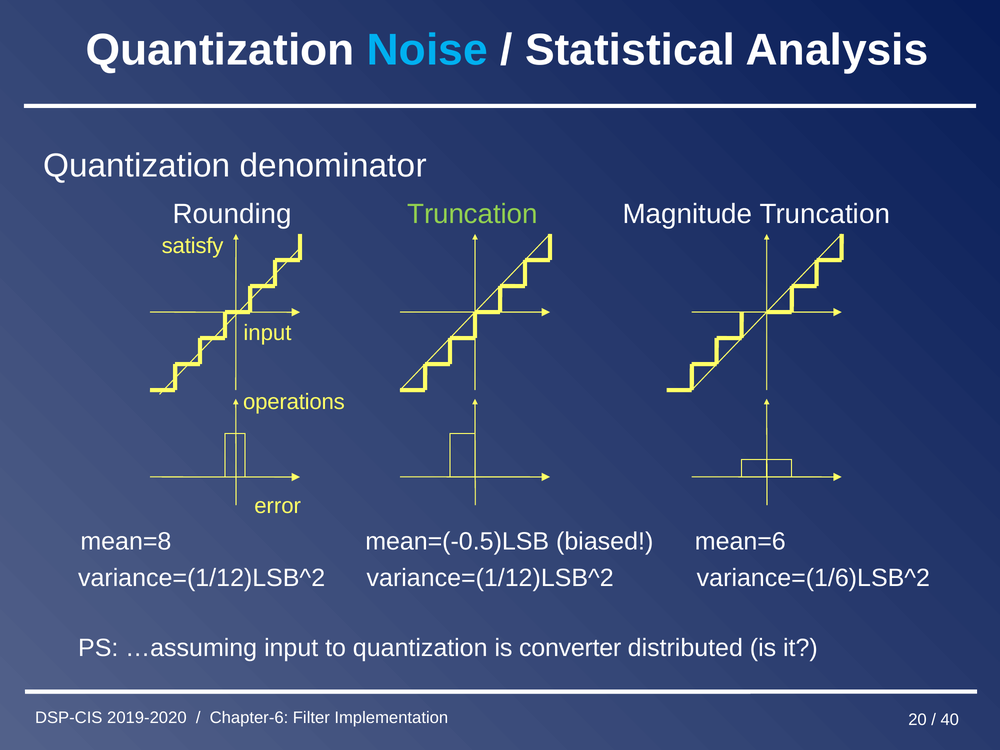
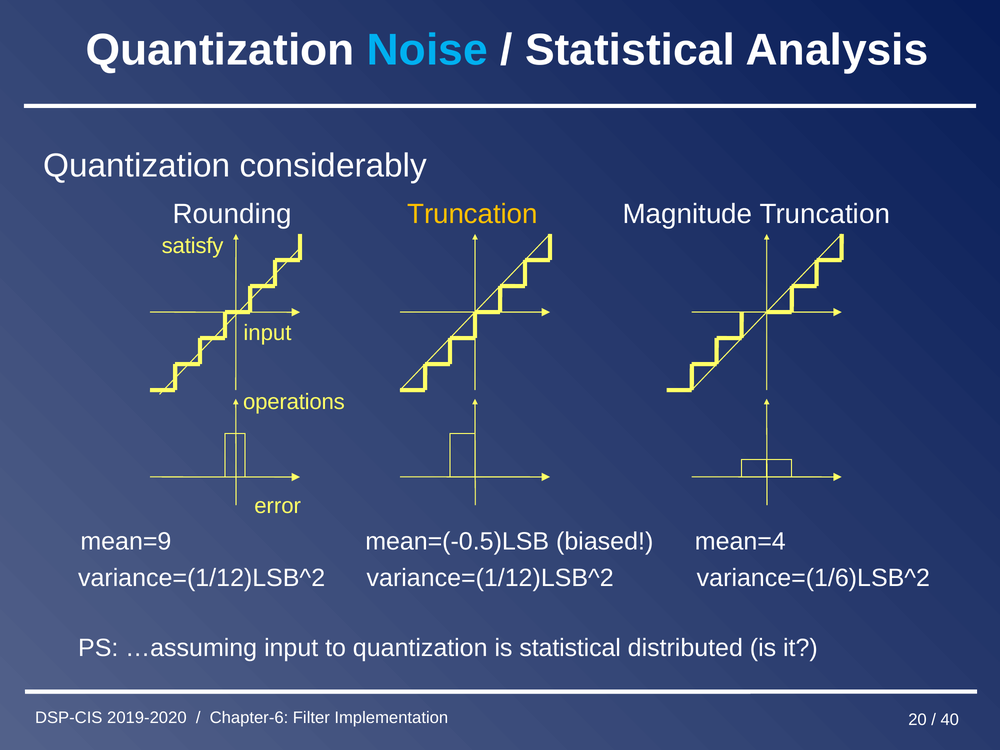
denominator: denominator -> considerably
Truncation at (472, 214) colour: light green -> yellow
mean=8: mean=8 -> mean=9
mean=6: mean=6 -> mean=4
is converter: converter -> statistical
